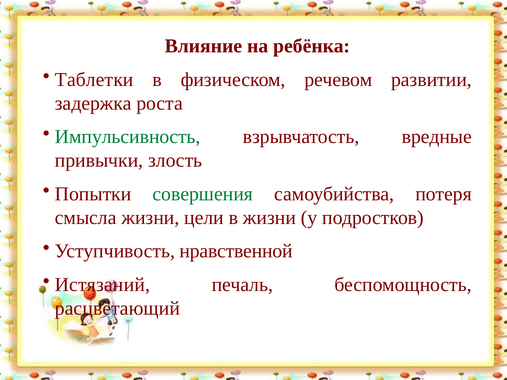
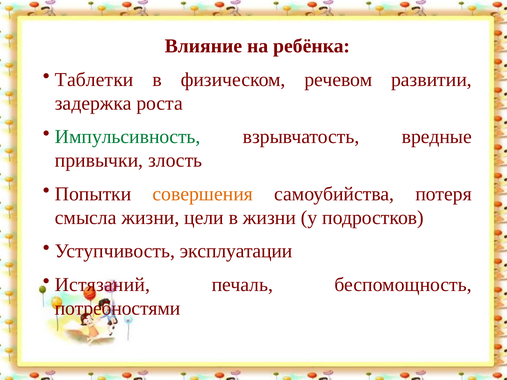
совершения colour: green -> orange
нравственной: нравственной -> эксплуатации
расцветающий: расцветающий -> потребностями
